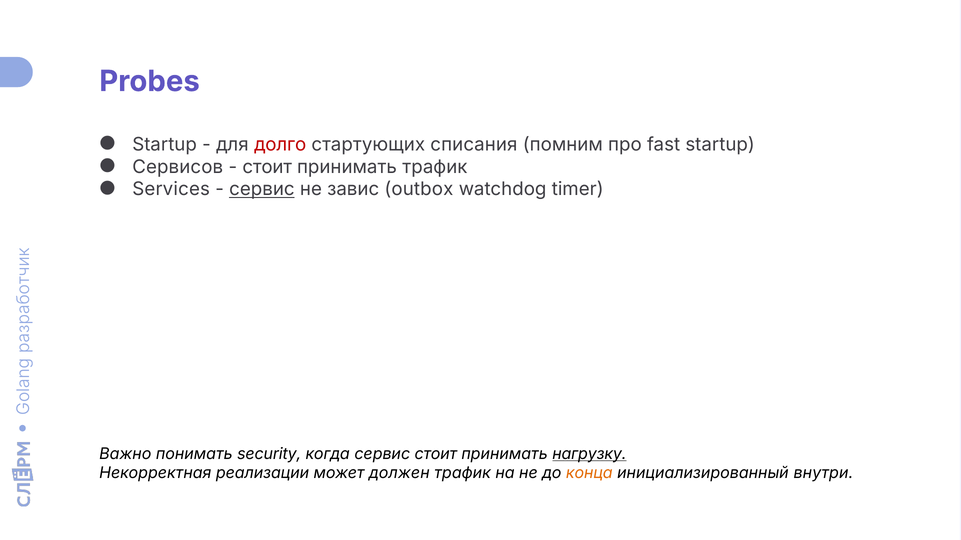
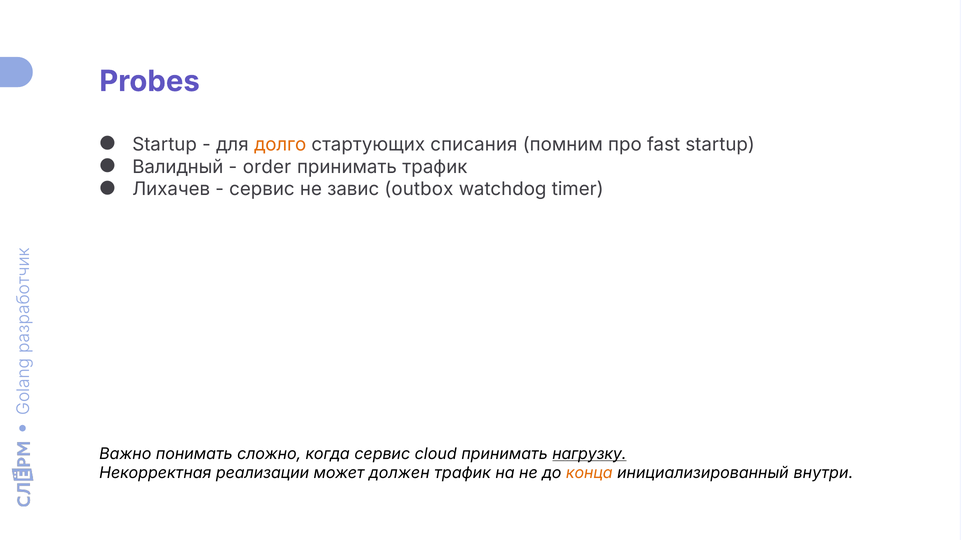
долго colour: red -> orange
Сервисов: Сервисов -> Валидный
стоит at (267, 167): стоит -> order
Services: Services -> Лихачев
сервис at (262, 190) underline: present -> none
security: security -> сложно
сервис стоит: стоит -> cloud
